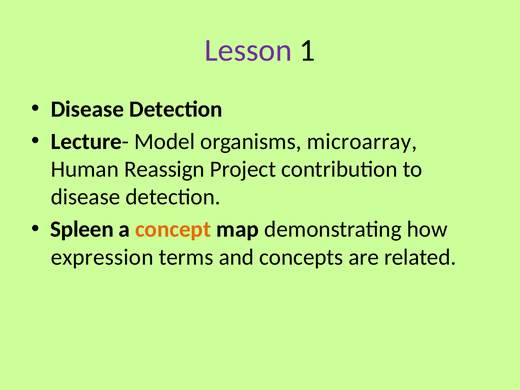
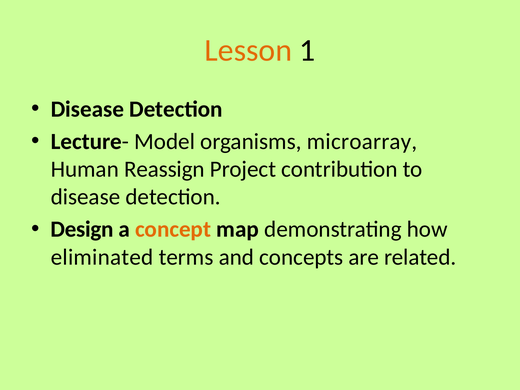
Lesson colour: purple -> orange
Spleen: Spleen -> Design
expression: expression -> eliminated
